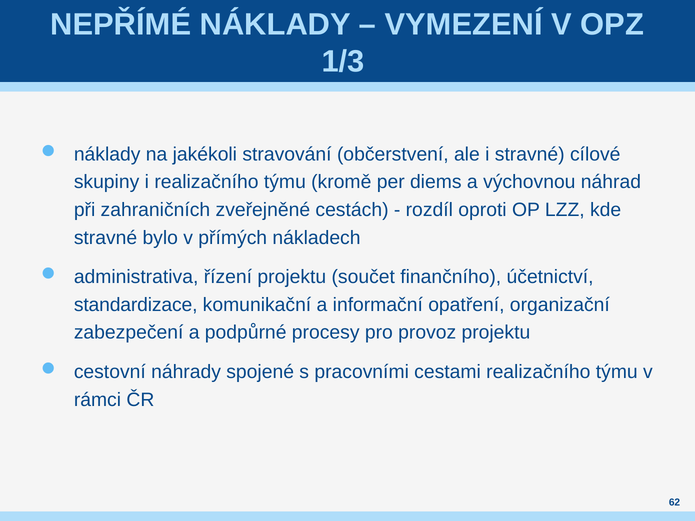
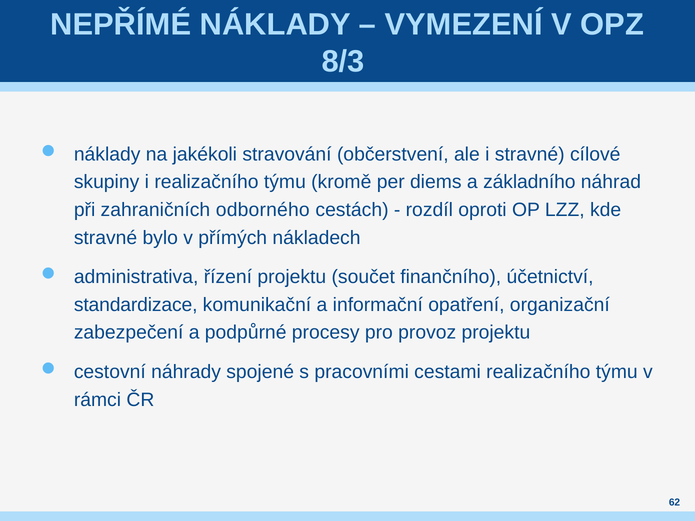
1/3: 1/3 -> 8/3
výchovnou: výchovnou -> základního
zveřejněné: zveřejněné -> odborného
